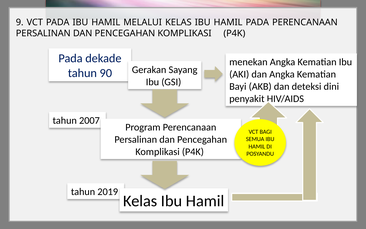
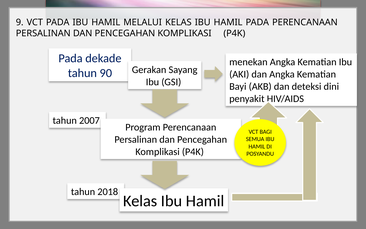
2019: 2019 -> 2018
